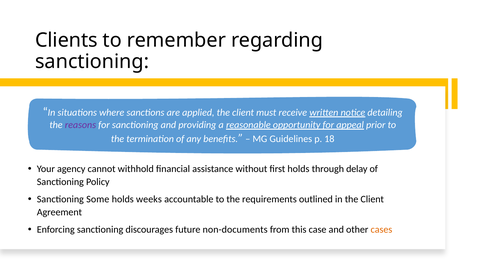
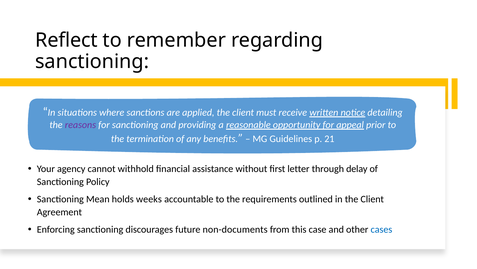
Clients: Clients -> Reflect
18: 18 -> 21
first holds: holds -> letter
Some: Some -> Mean
cases colour: orange -> blue
